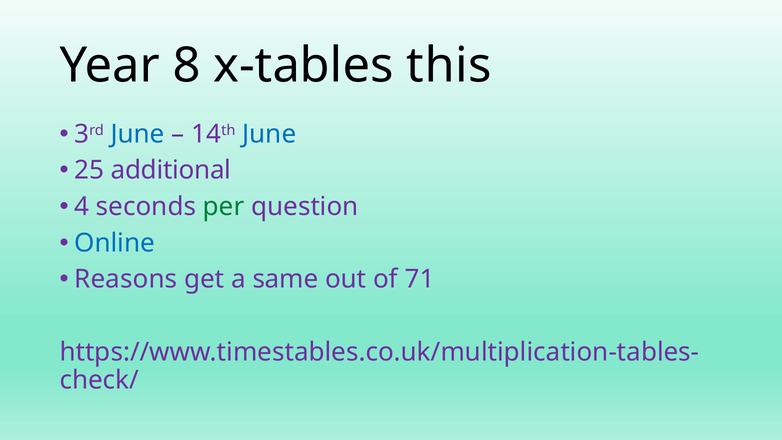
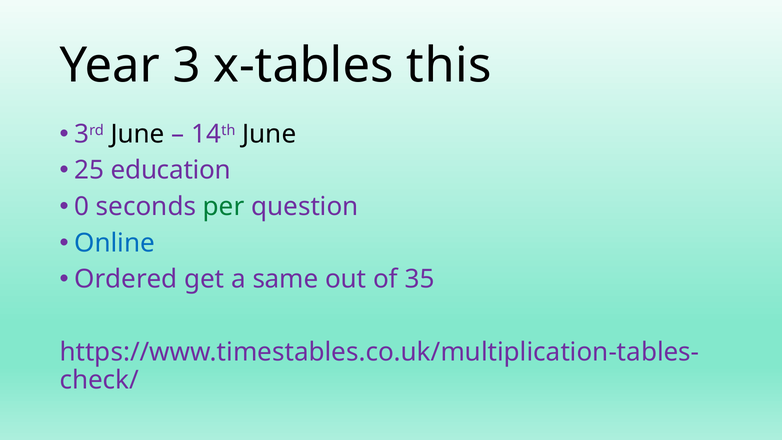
8: 8 -> 3
June at (138, 134) colour: blue -> black
June at (269, 134) colour: blue -> black
additional: additional -> education
4: 4 -> 0
Reasons: Reasons -> Ordered
71: 71 -> 35
